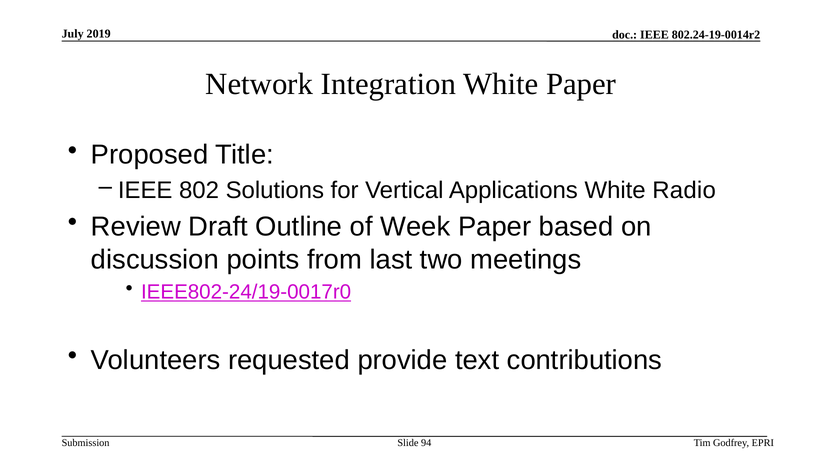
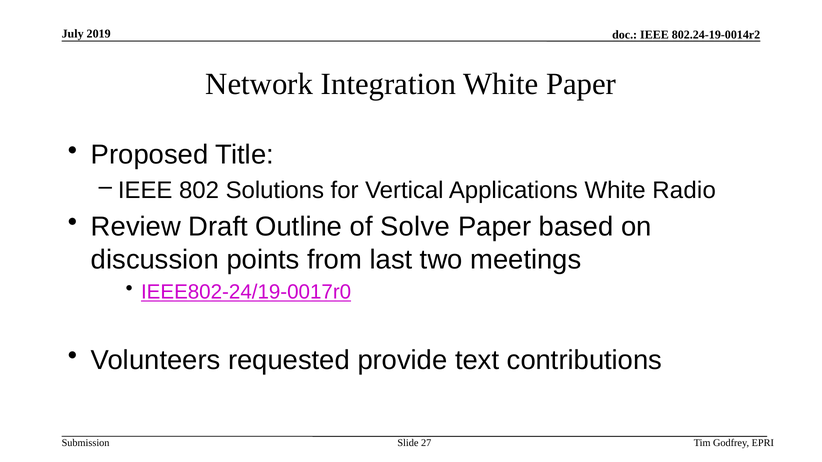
Week: Week -> Solve
94: 94 -> 27
